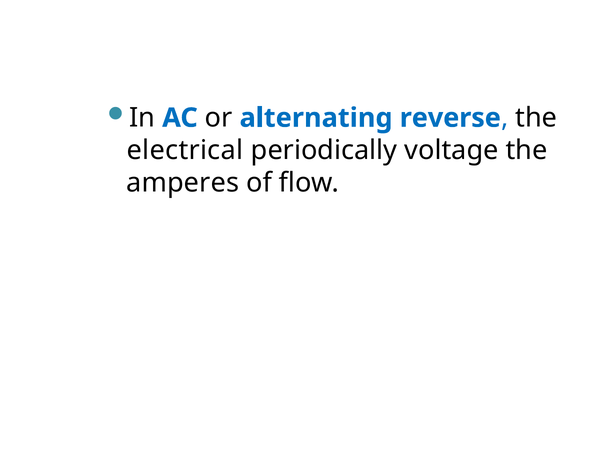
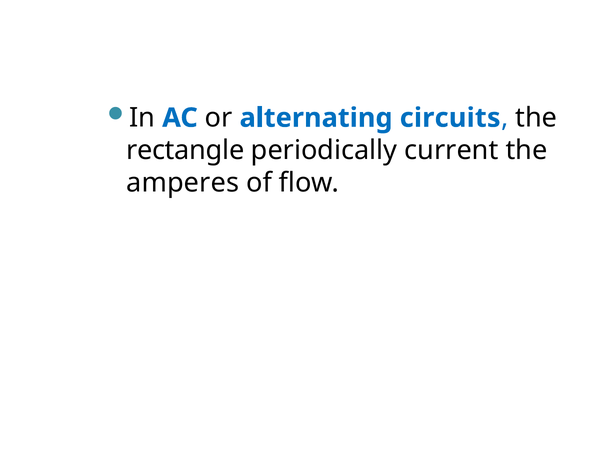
reverse: reverse -> circuits
electrical: electrical -> rectangle
voltage: voltage -> current
